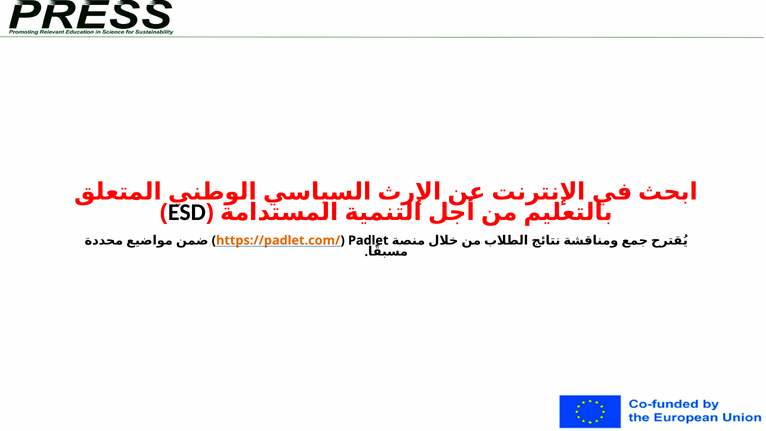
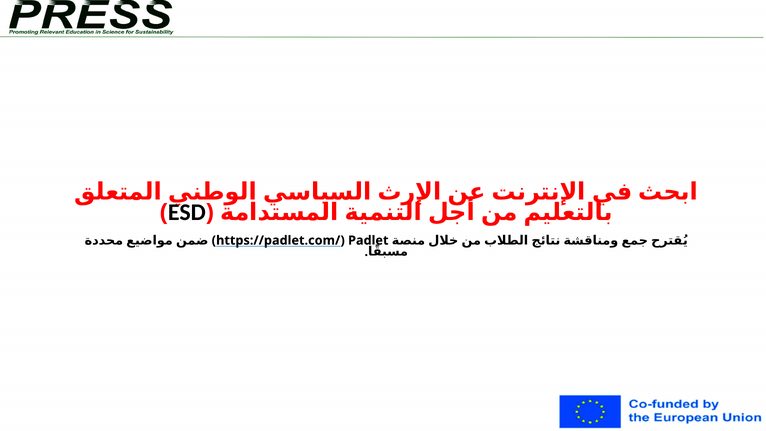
https://padlet.com/ colour: orange -> black
